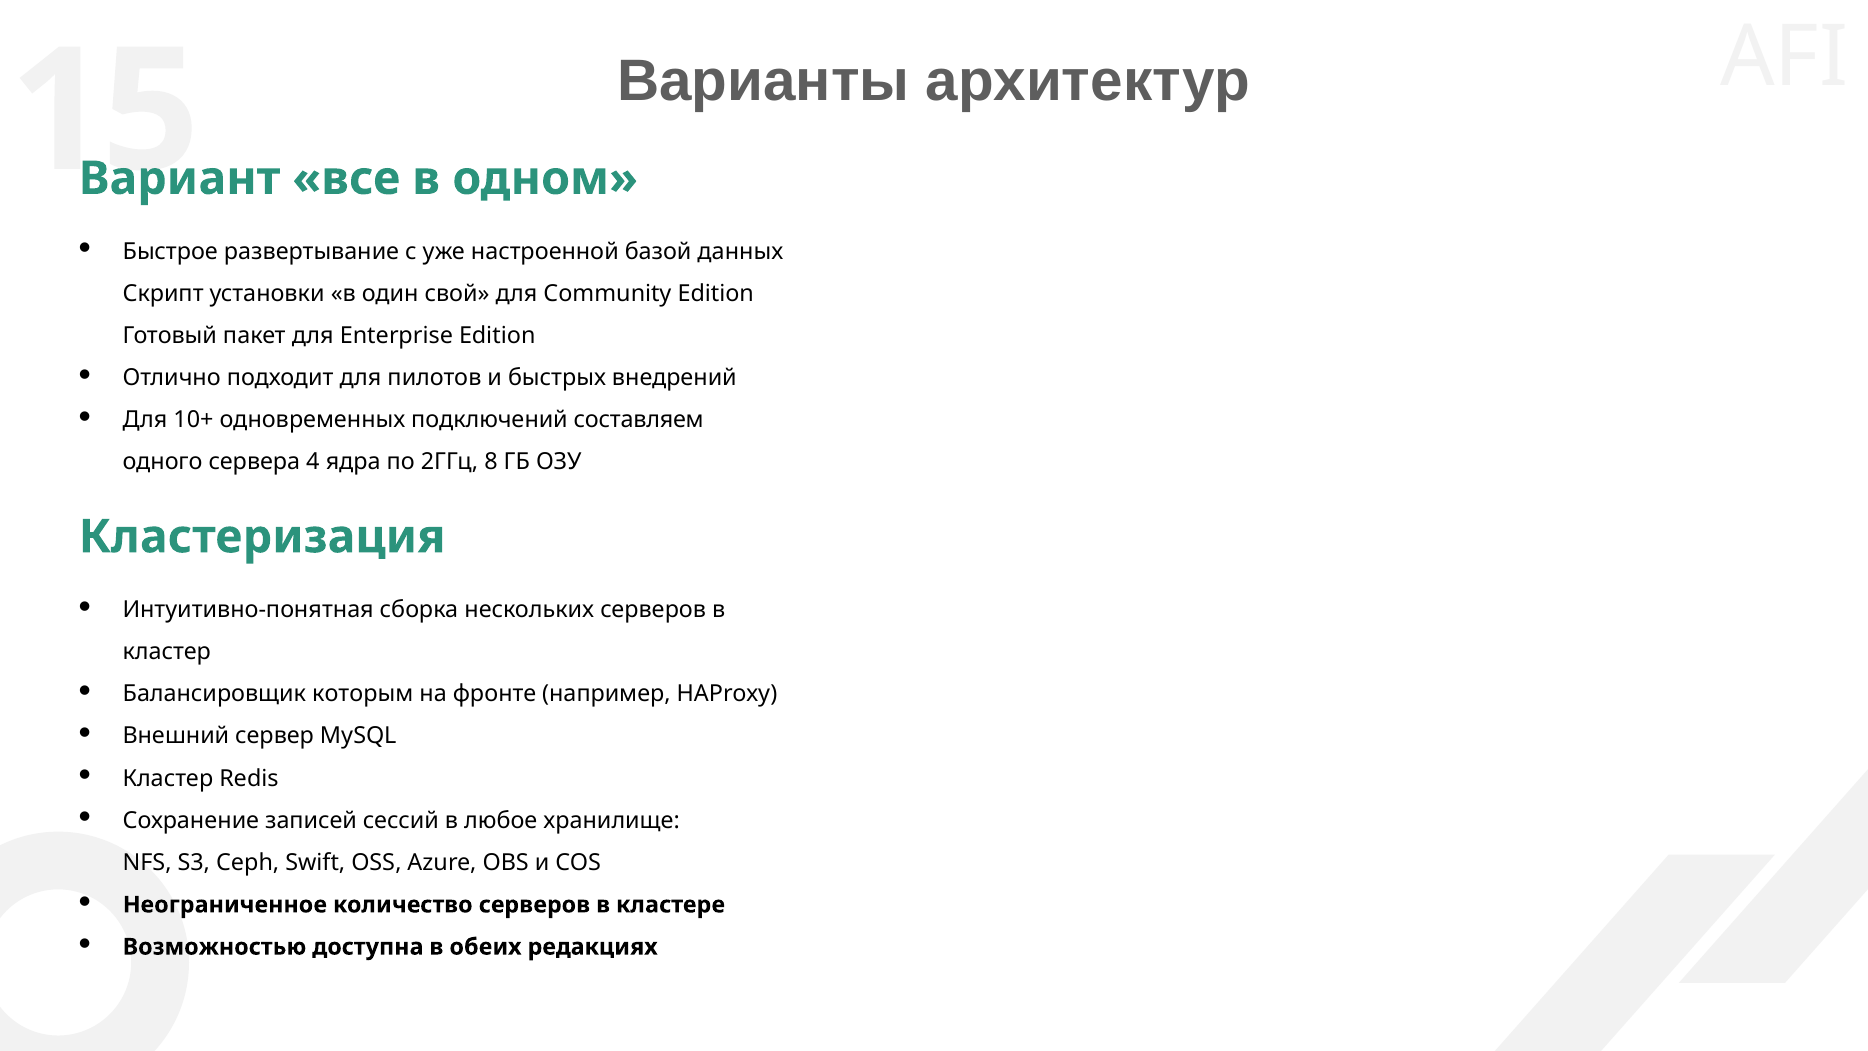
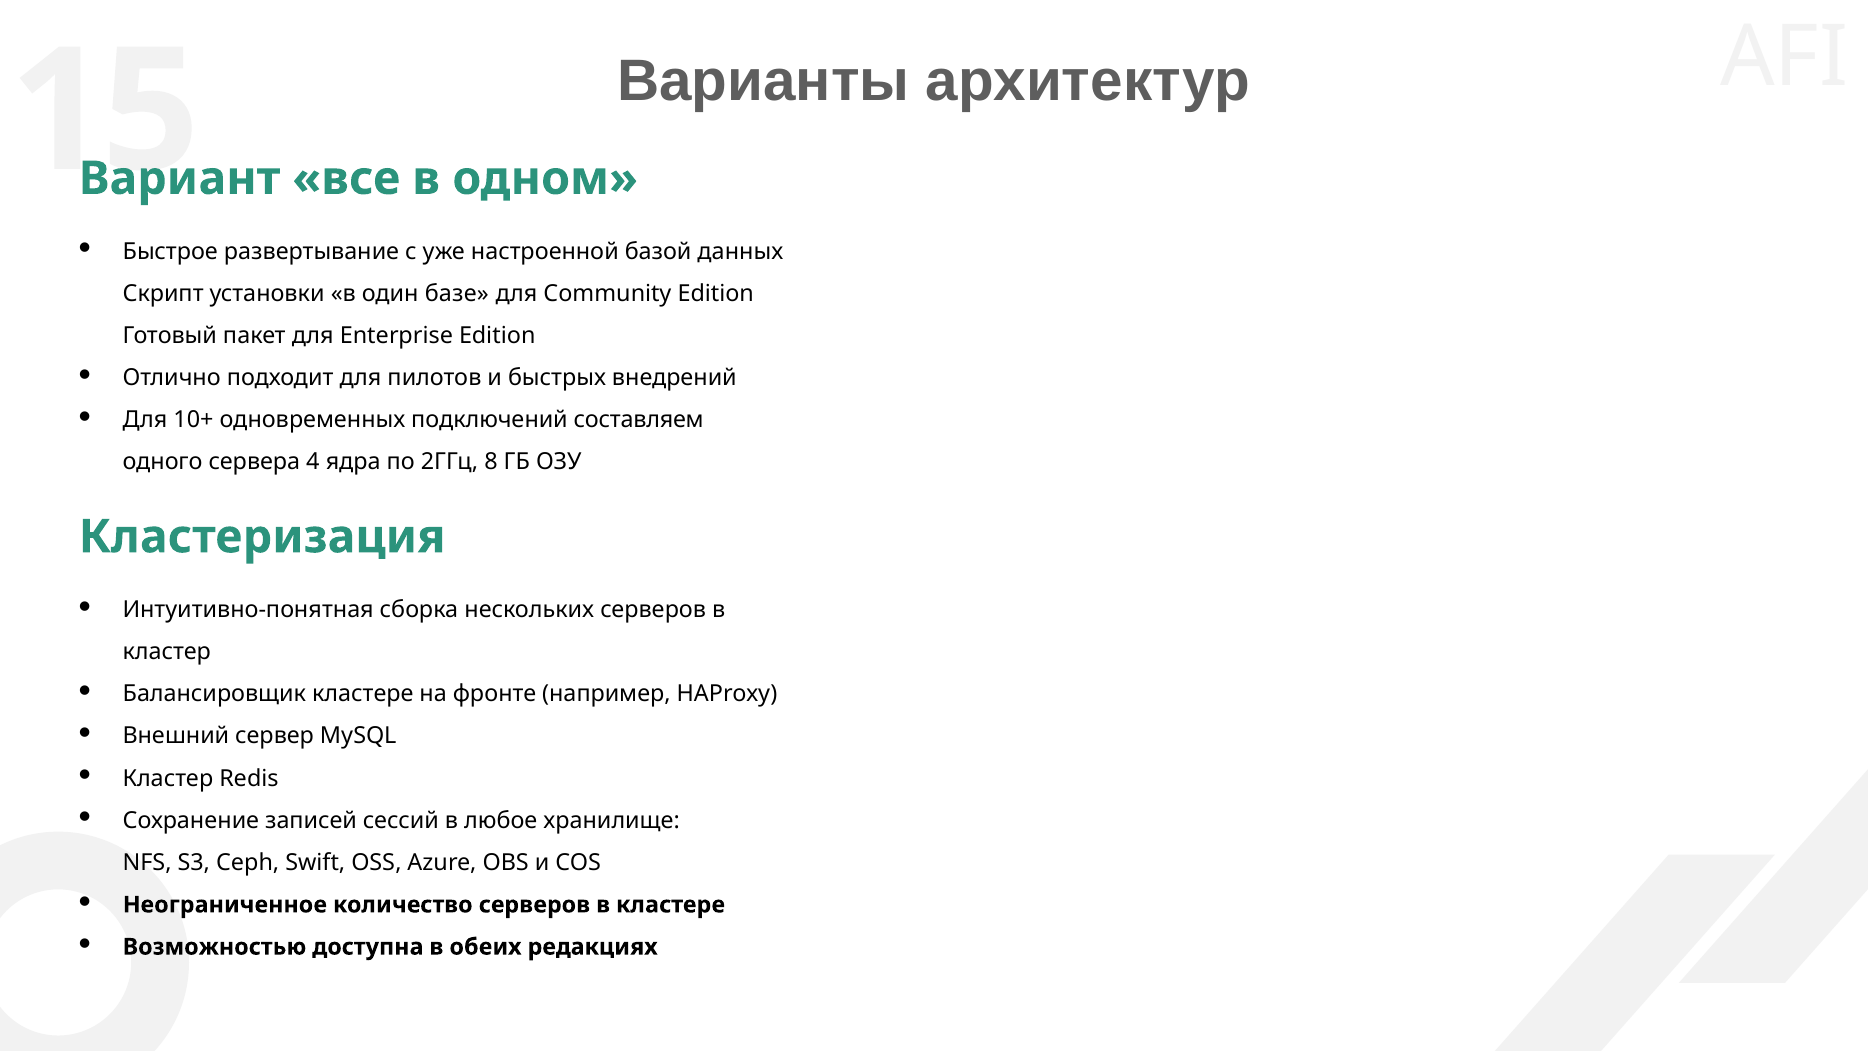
свой: свой -> базе
Балансировщик которым: которым -> кластере
